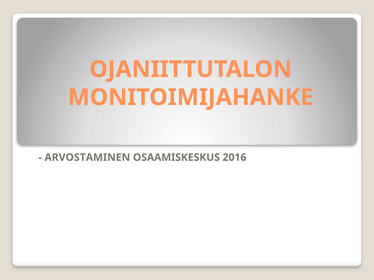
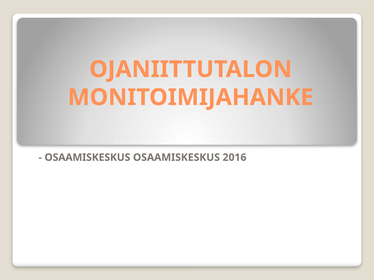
ARVOSTAMINEN at (87, 158): ARVOSTAMINEN -> OSAAMISKESKUS
